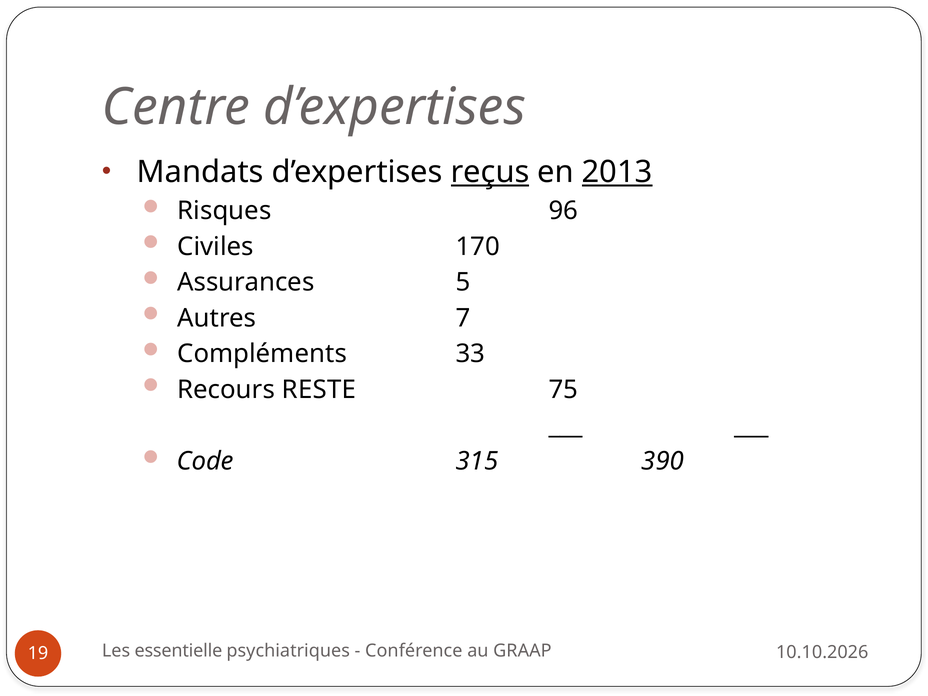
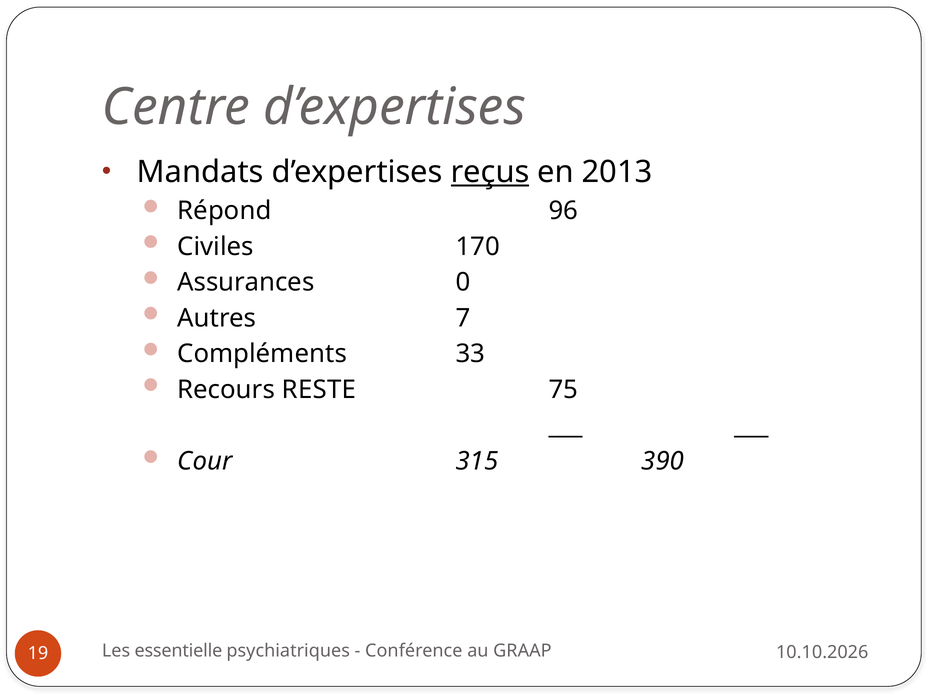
2013 underline: present -> none
Risques: Risques -> Répond
5: 5 -> 0
Code: Code -> Cour
